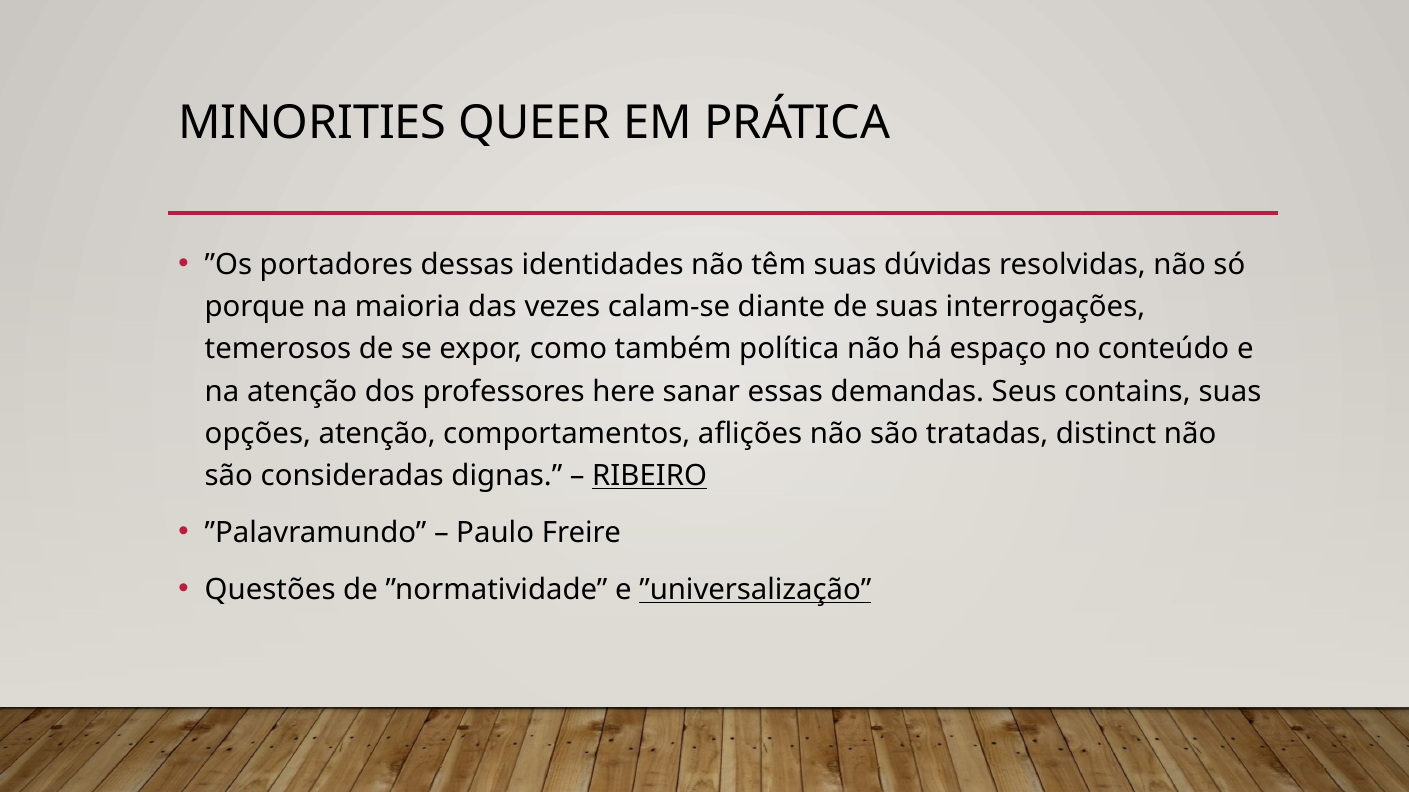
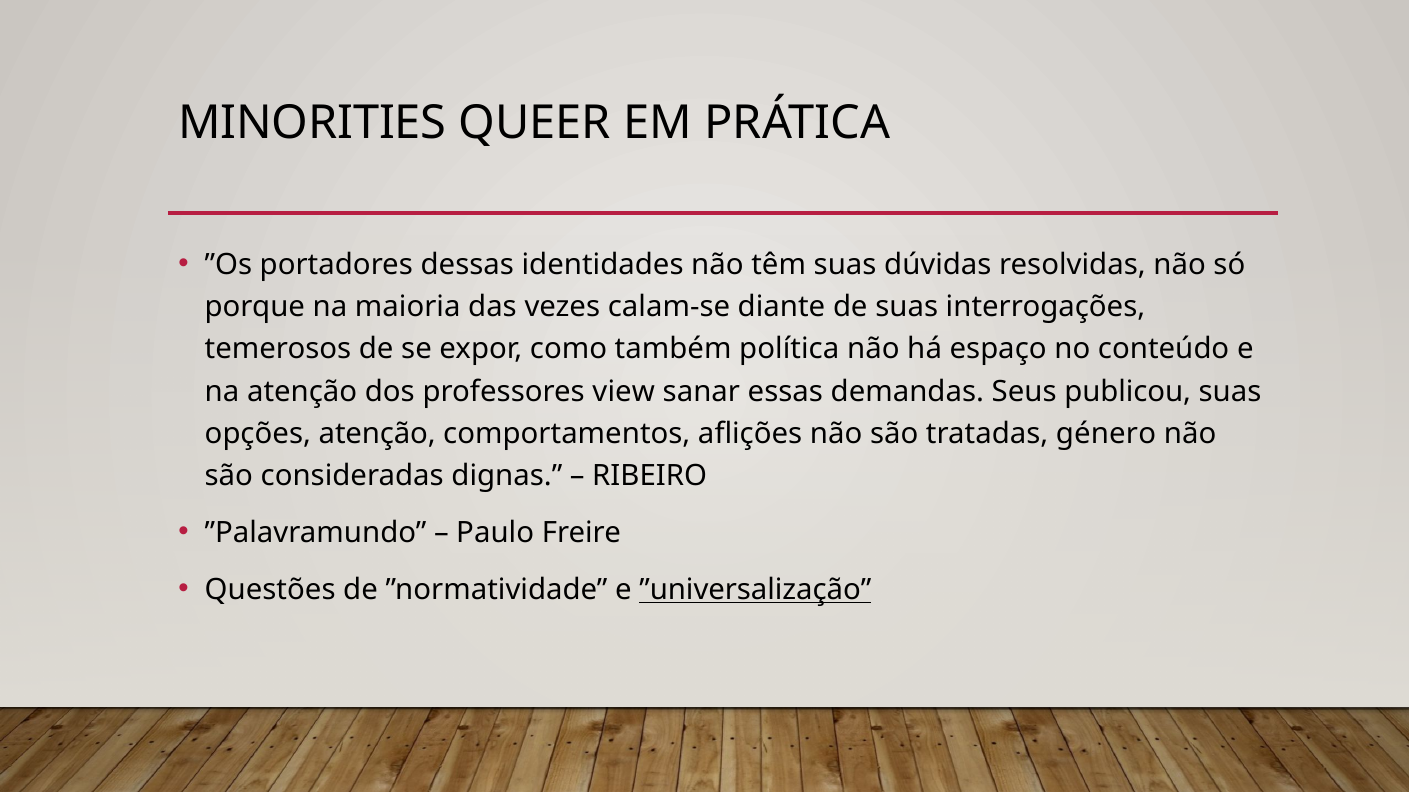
here: here -> view
contains: contains -> publicou
distinct: distinct -> género
RIBEIRO underline: present -> none
